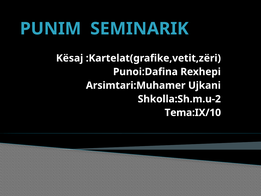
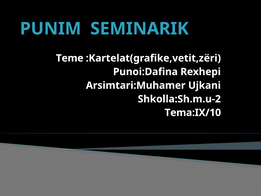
Kësaj: Kësaj -> Teme
